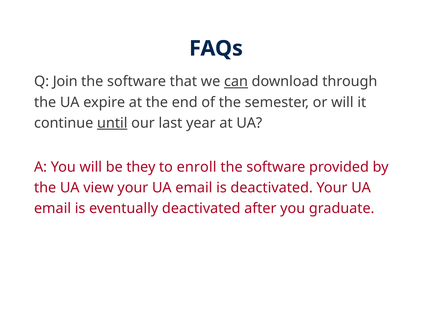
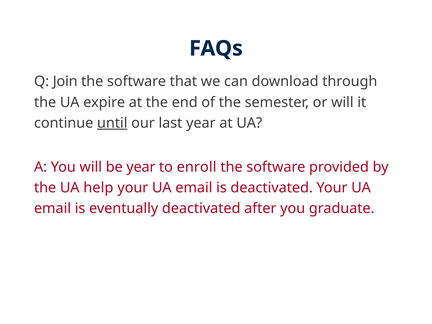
can underline: present -> none
be they: they -> year
view: view -> help
